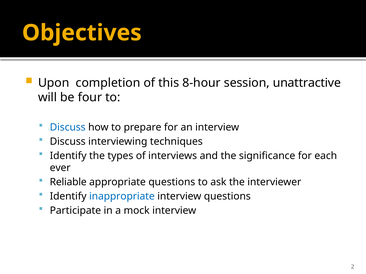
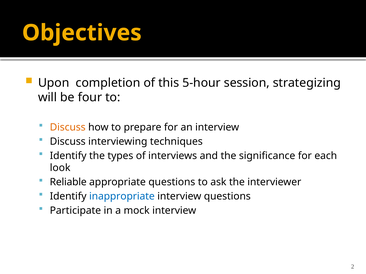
8-hour: 8-hour -> 5-hour
unattractive: unattractive -> strategizing
Discuss at (68, 127) colour: blue -> orange
ever: ever -> look
